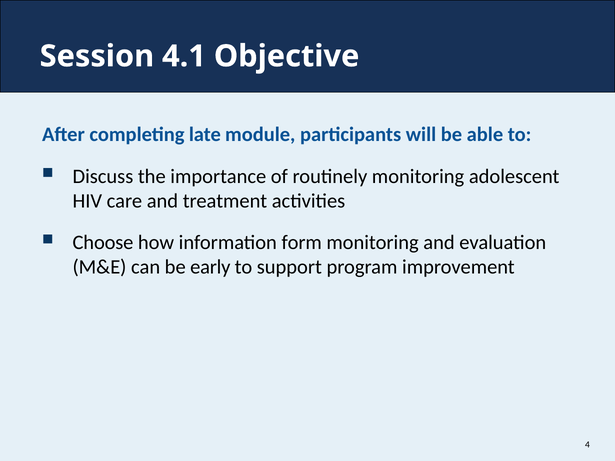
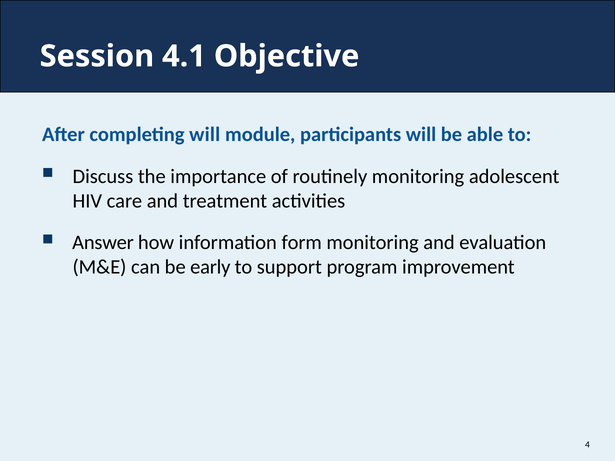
completing late: late -> will
Choose: Choose -> Answer
